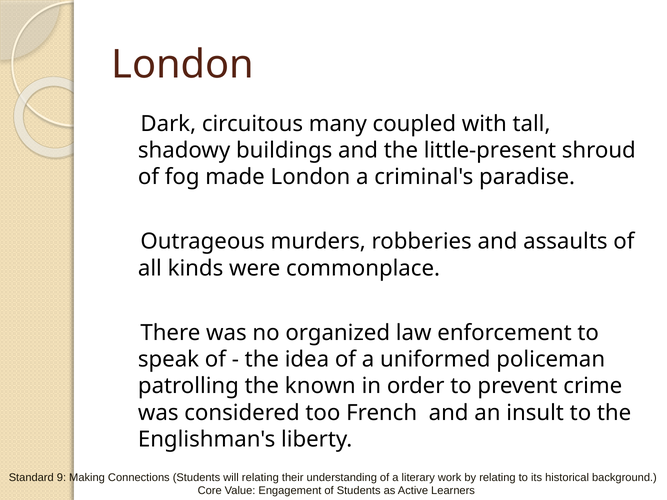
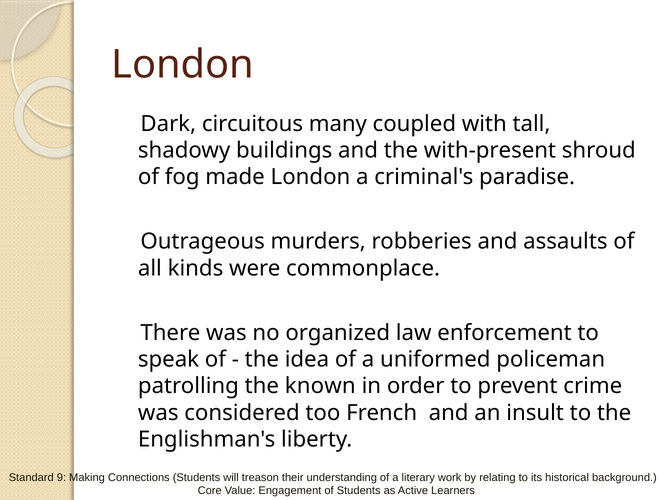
little-present: little-present -> with-present
will relating: relating -> treason
